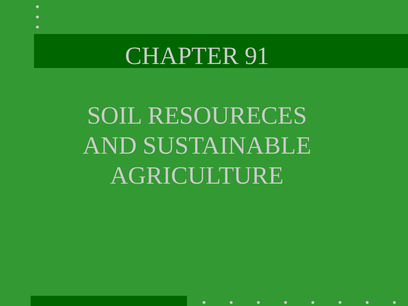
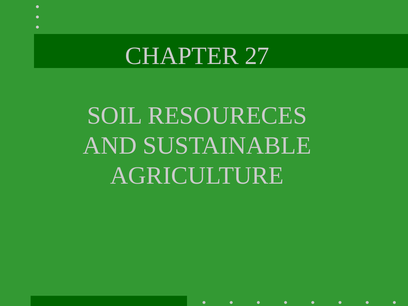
91: 91 -> 27
